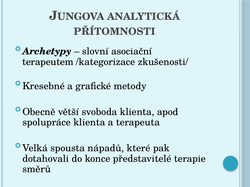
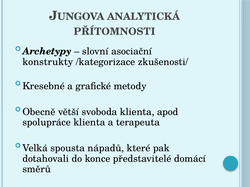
terapeutem: terapeutem -> konstrukty
terapie: terapie -> domácí
